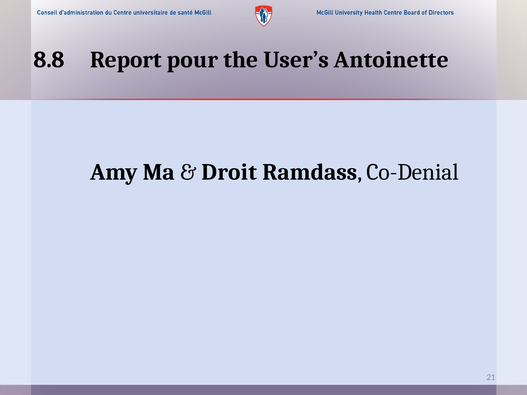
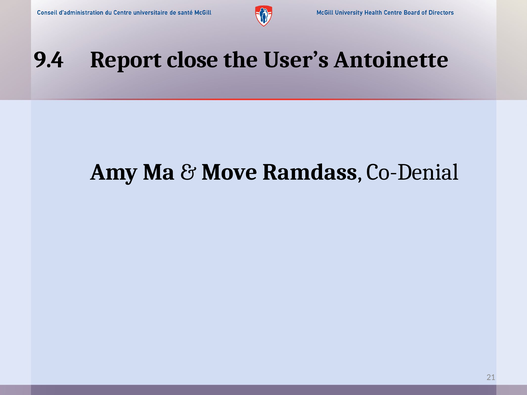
8.8: 8.8 -> 9.4
pour: pour -> close
Droit: Droit -> Move
